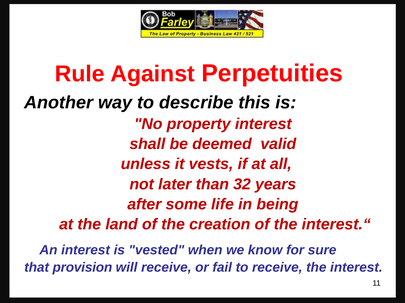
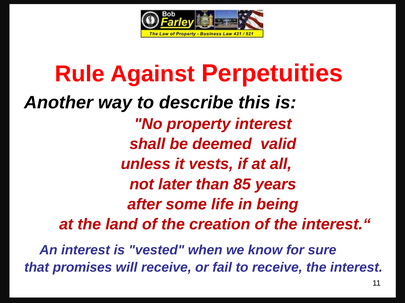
32: 32 -> 85
provision: provision -> promises
